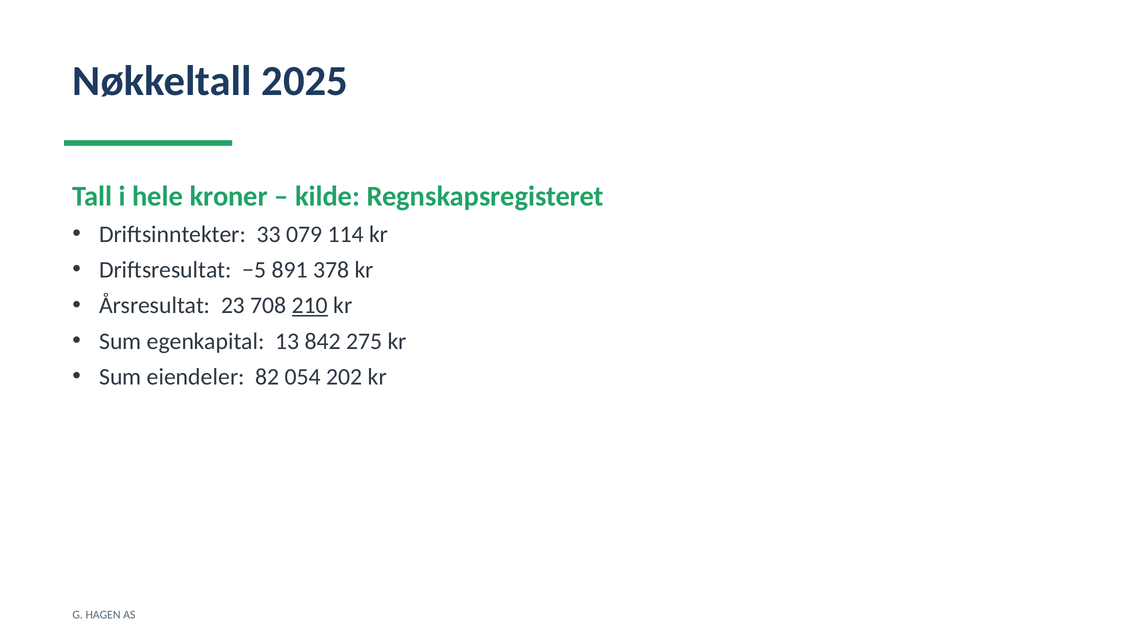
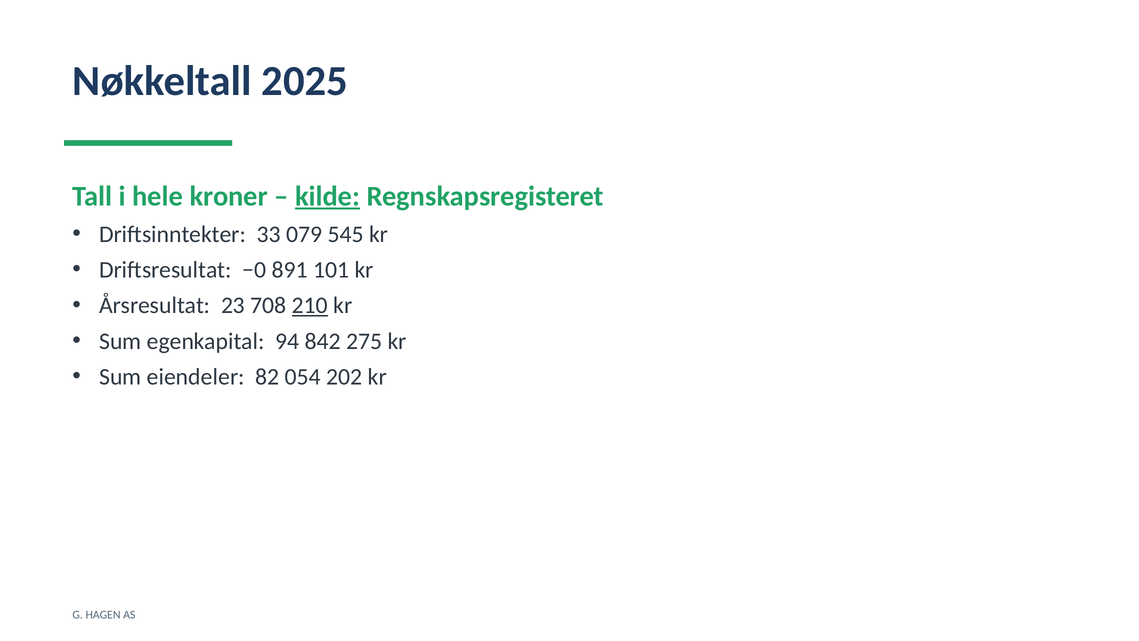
kilde underline: none -> present
114: 114 -> 545
−5: −5 -> −0
378: 378 -> 101
13: 13 -> 94
